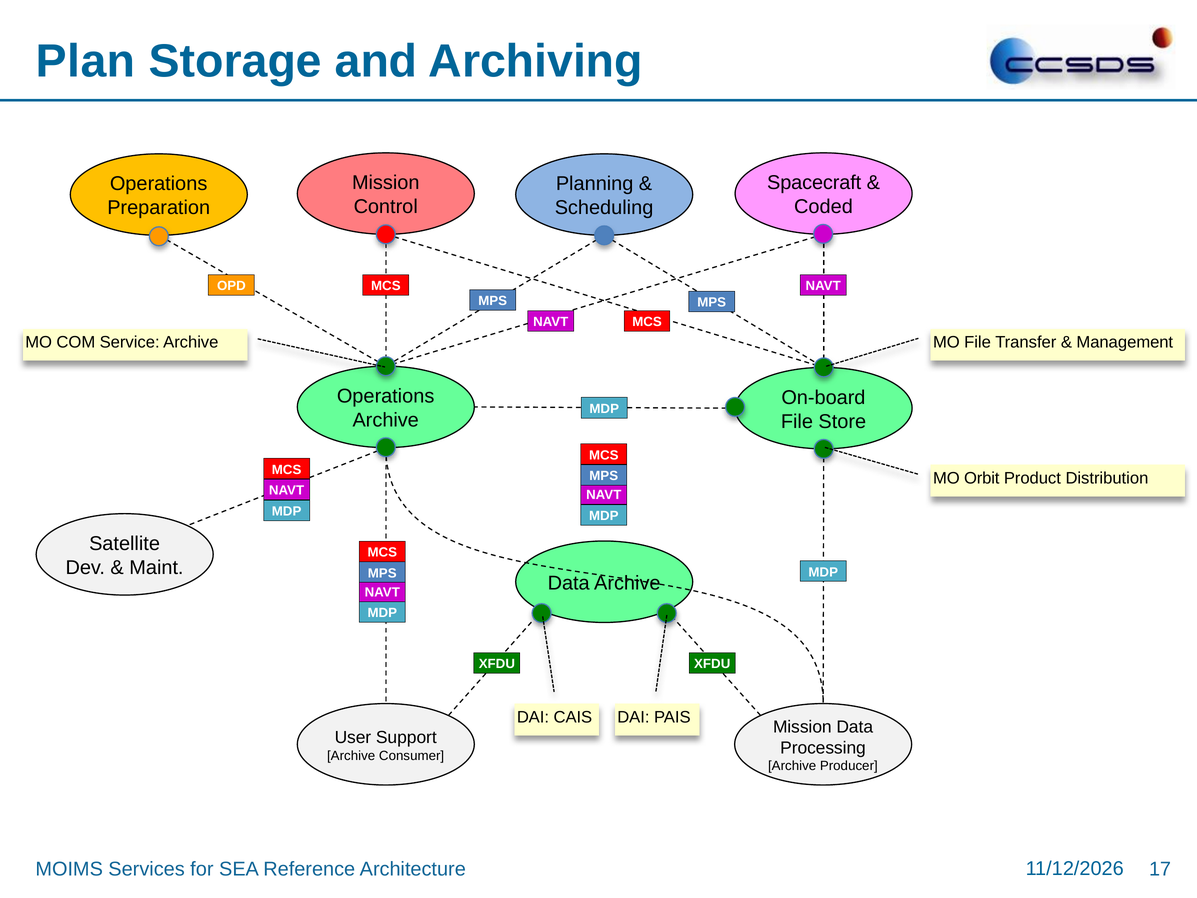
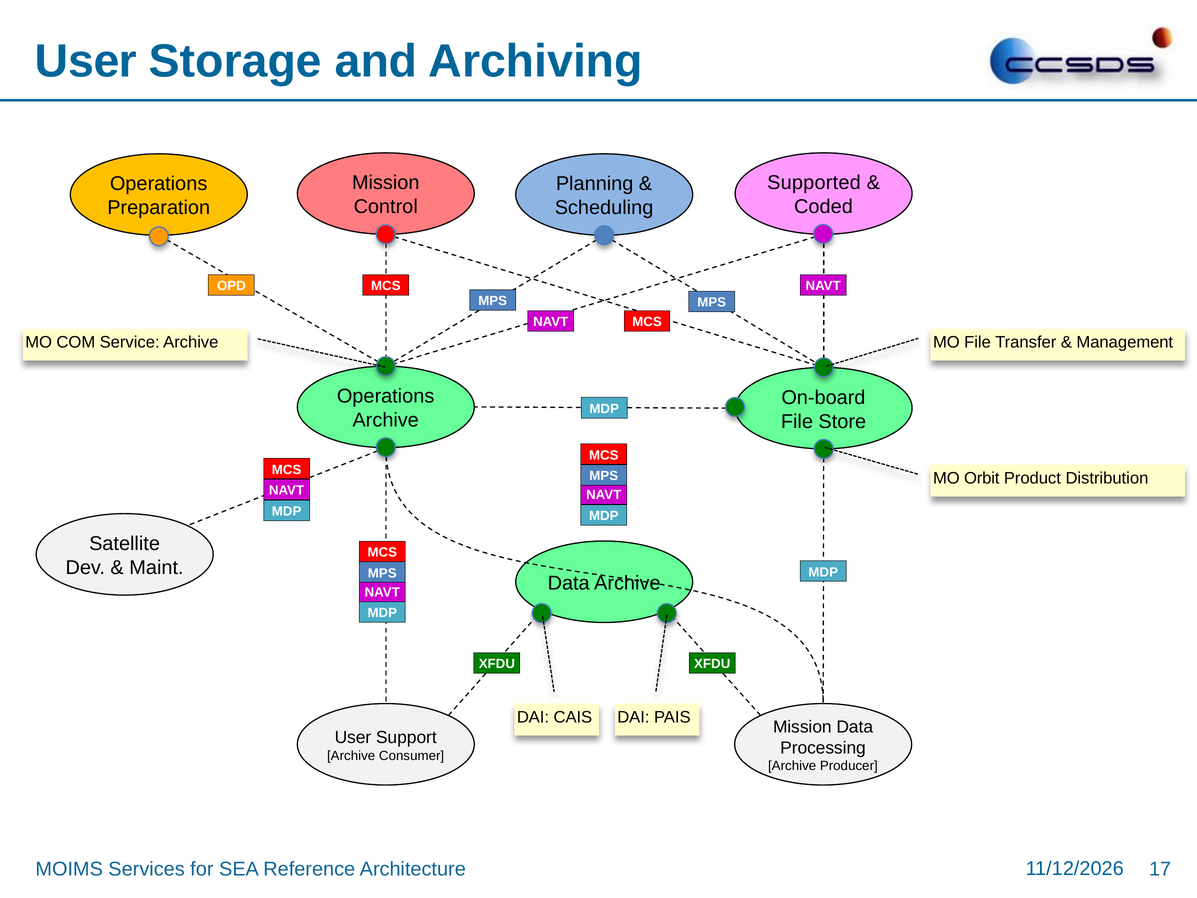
Plan at (86, 61): Plan -> User
Spacecraft: Spacecraft -> Supported
